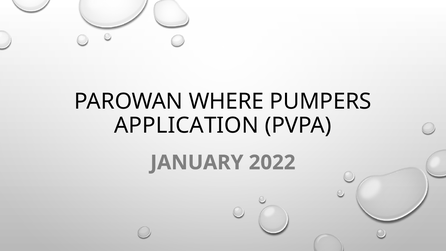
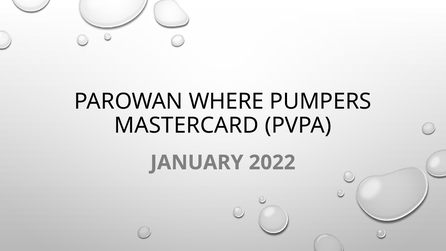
APPLICATION: APPLICATION -> MASTERCARD
